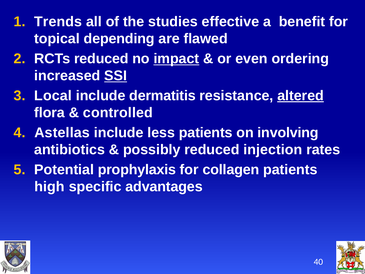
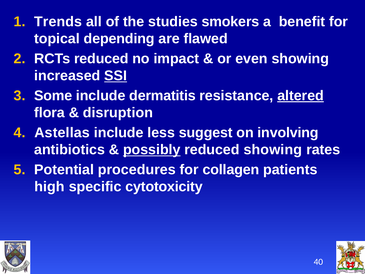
effective: effective -> smokers
impact underline: present -> none
even ordering: ordering -> showing
Local: Local -> Some
controlled: controlled -> disruption
less patients: patients -> suggest
possibly underline: none -> present
reduced injection: injection -> showing
prophylaxis: prophylaxis -> procedures
advantages: advantages -> cytotoxicity
